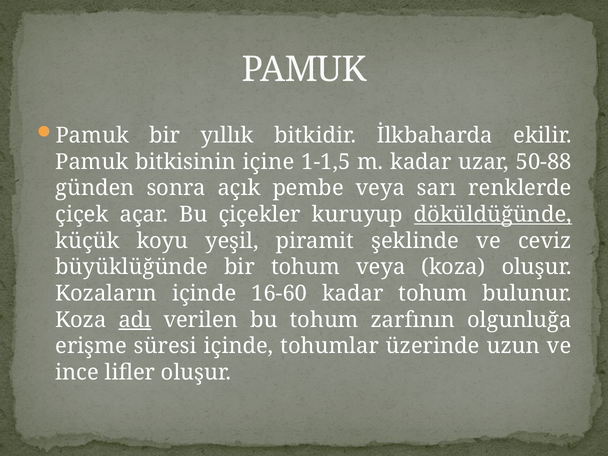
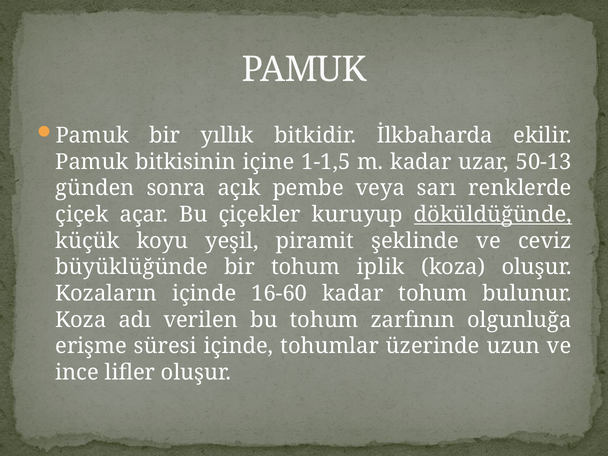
50-88: 50-88 -> 50-13
tohum veya: veya -> iplik
adı underline: present -> none
